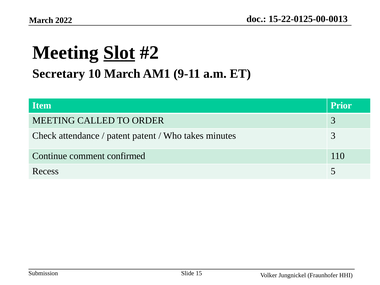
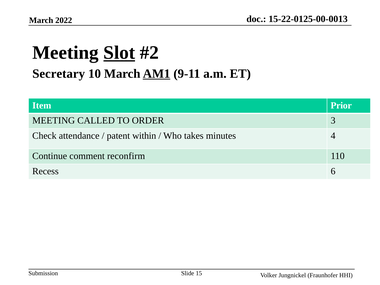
AM1 underline: none -> present
patent patent: patent -> within
minutes 3: 3 -> 4
confirmed: confirmed -> reconfirm
5: 5 -> 6
